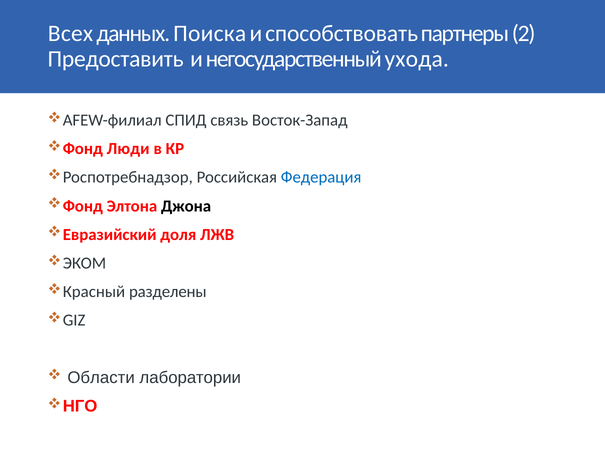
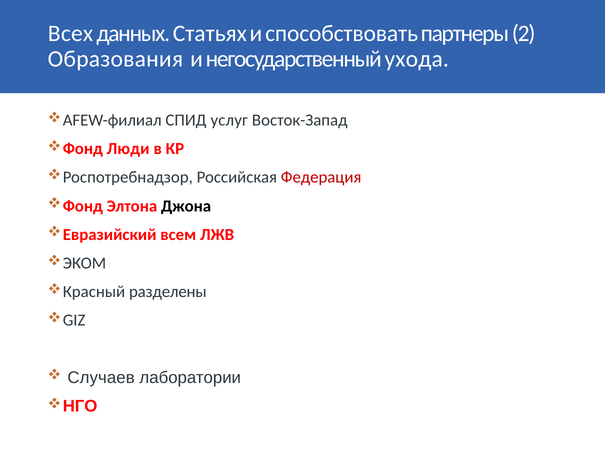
Поиска: Поиска -> Статьях
Предоставить: Предоставить -> Образования
связь: связь -> услуг
Федерация colour: blue -> red
доля: доля -> всем
Области: Области -> Случаев
